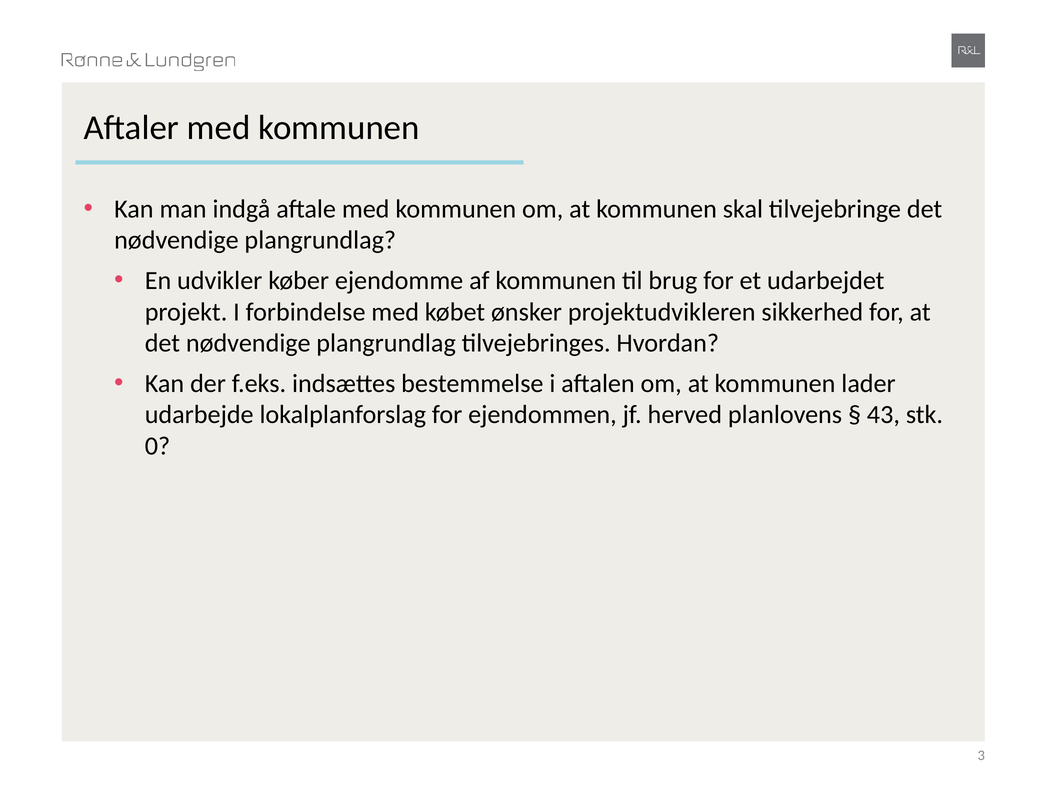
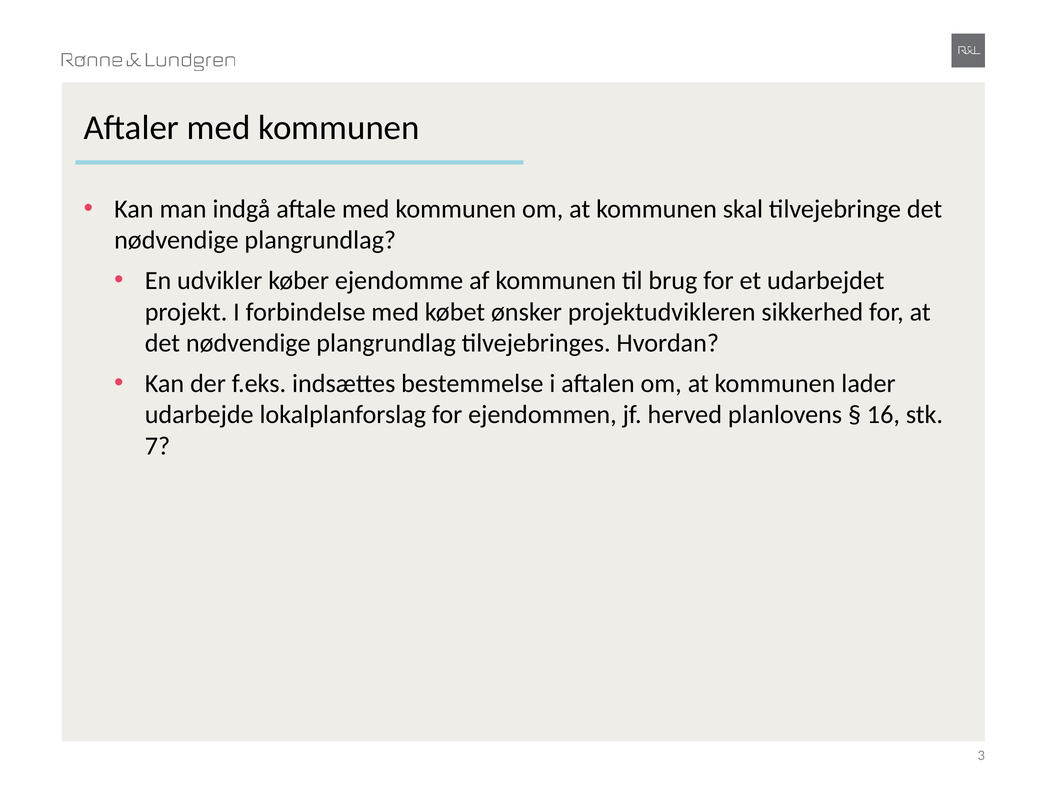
43: 43 -> 16
0: 0 -> 7
